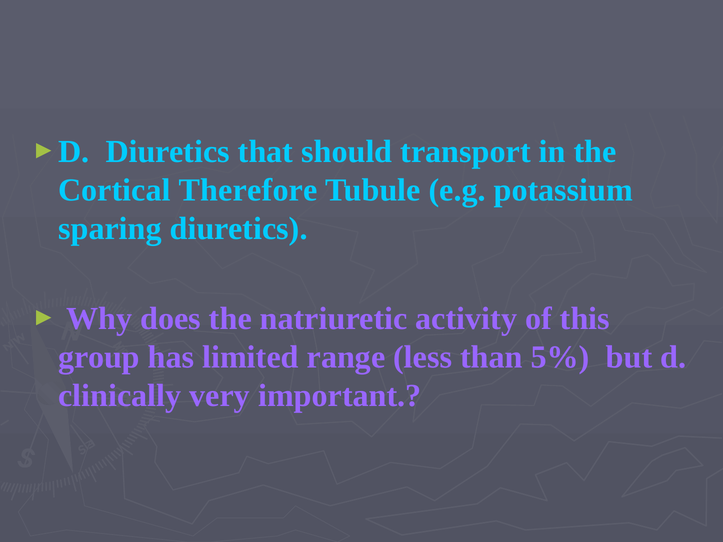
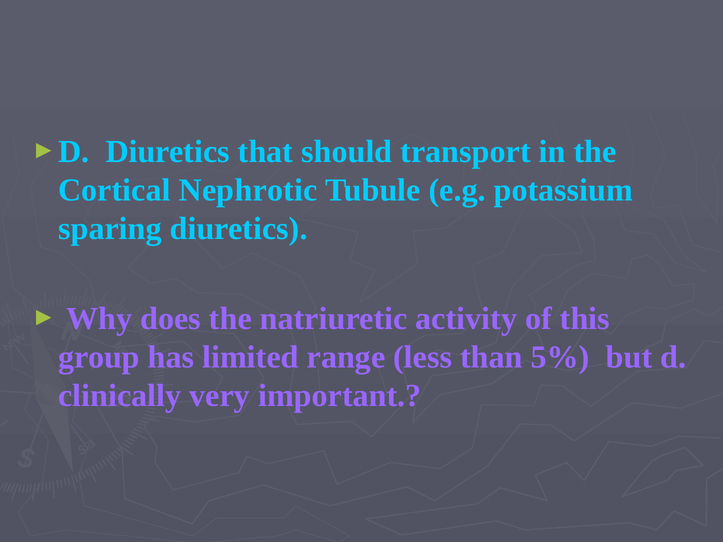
Therefore: Therefore -> Nephrotic
